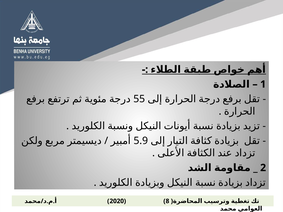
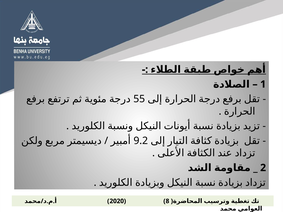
5.9: 5.9 -> 9.2
